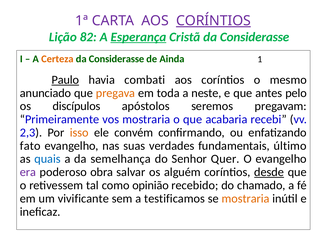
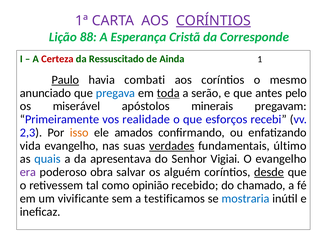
82: 82 -> 88
Esperança underline: present -> none
Cristã da Considerasse: Considerasse -> Corresponde
Certeza colour: orange -> red
Considerasse at (116, 59): Considerasse -> Ressuscitado
pregava colour: orange -> blue
toda underline: none -> present
neste: neste -> serão
discípulos: discípulos -> miserável
seremos: seremos -> minerais
vos mostraria: mostraria -> realidade
acabaria: acabaria -> esforços
convém: convém -> amados
fato: fato -> vida
verdades underline: none -> present
semelhança: semelhança -> apresentava
Quer: Quer -> Vigiai
mostraria at (246, 199) colour: orange -> blue
